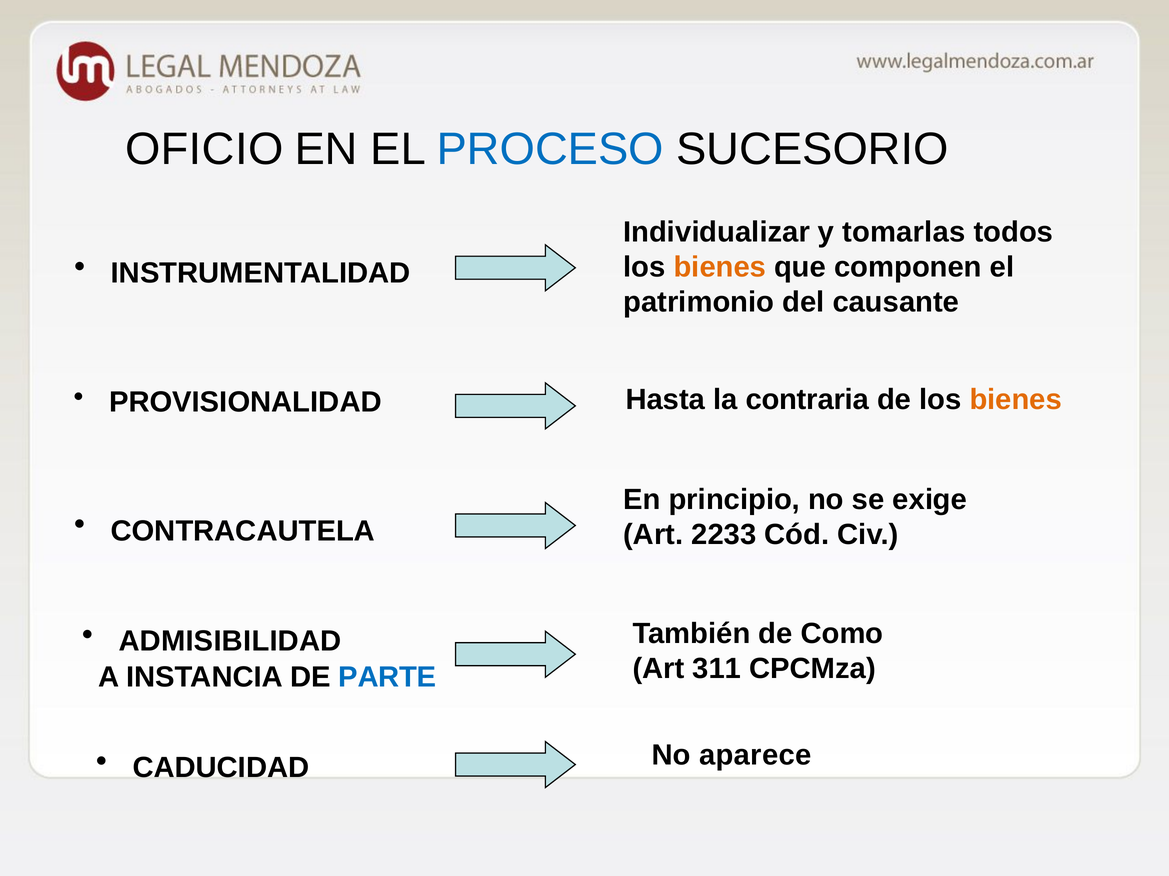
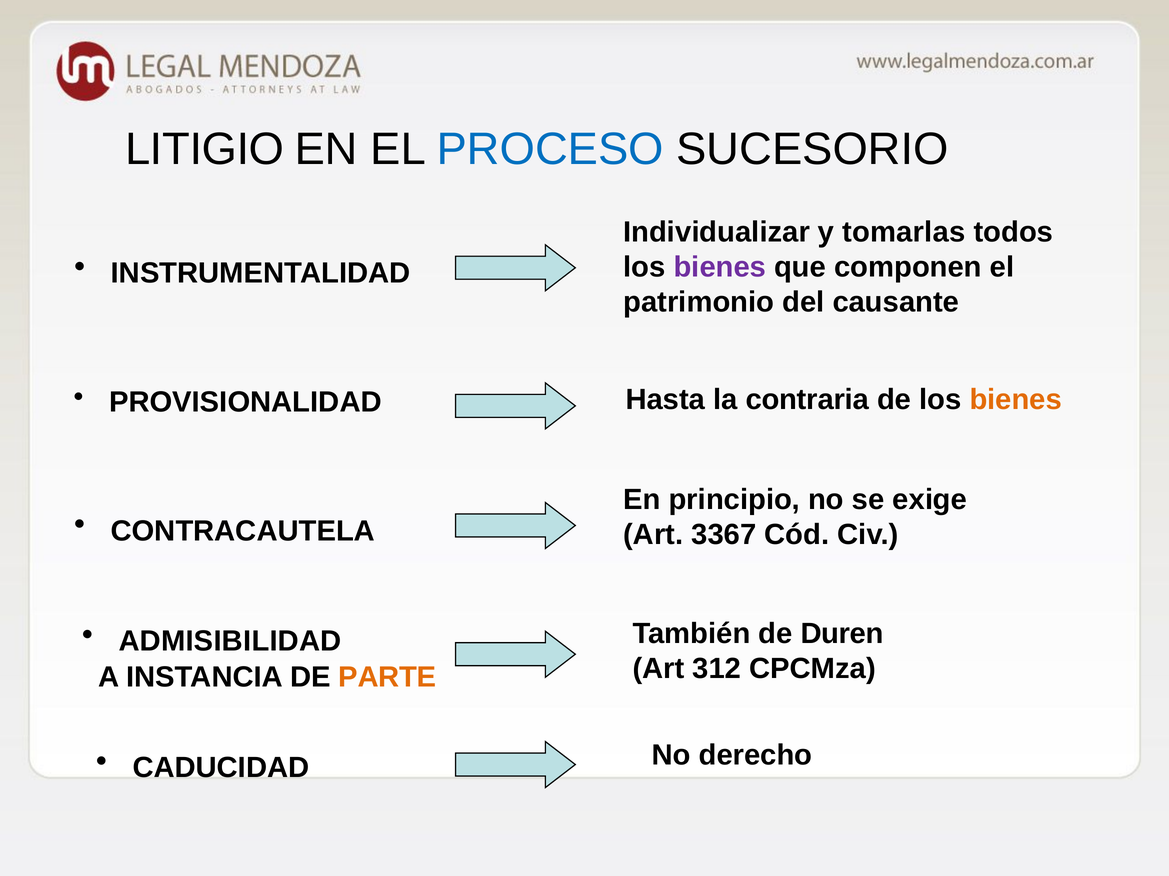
OFICIO: OFICIO -> LITIGIO
bienes at (720, 267) colour: orange -> purple
2233: 2233 -> 3367
Como: Como -> Duren
311: 311 -> 312
PARTE colour: blue -> orange
aparece: aparece -> derecho
